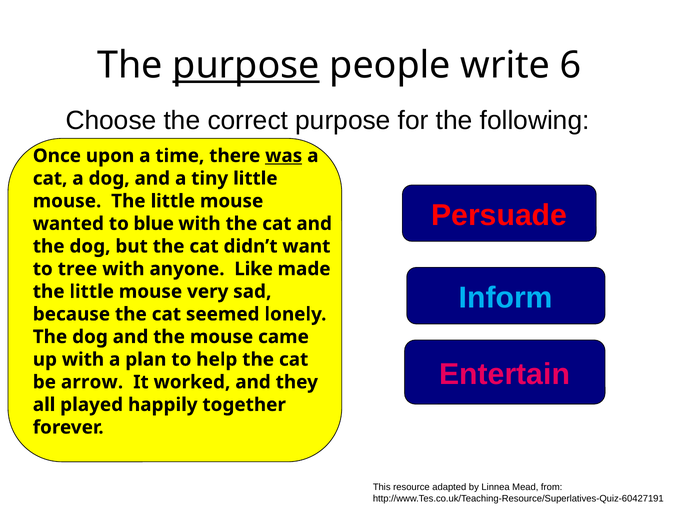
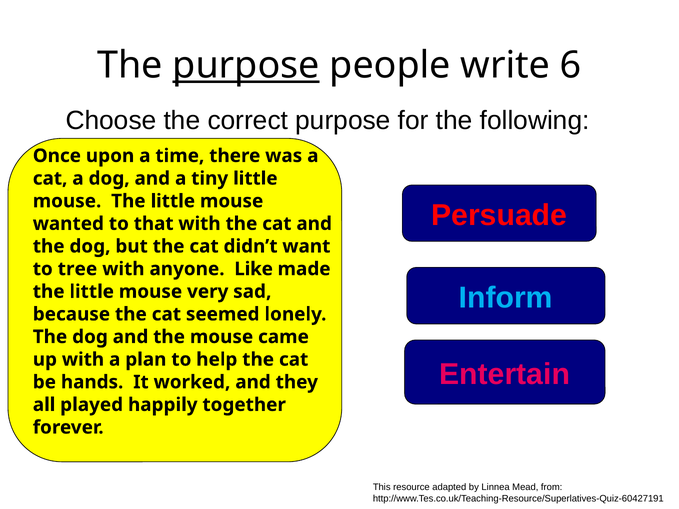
was underline: present -> none
blue: blue -> that
arrow: arrow -> hands
